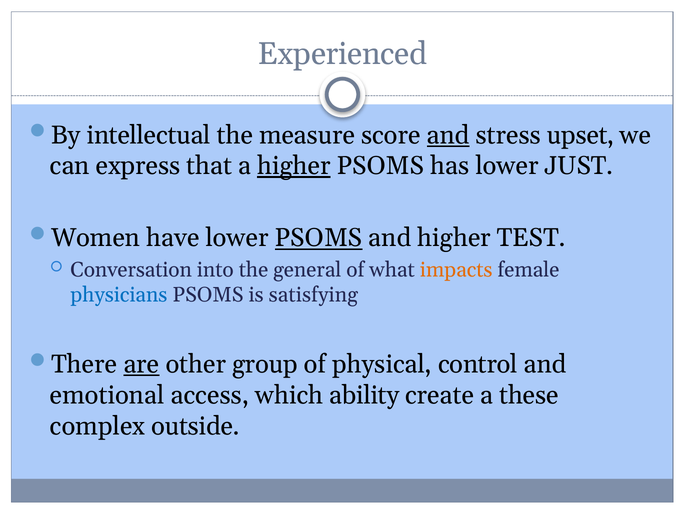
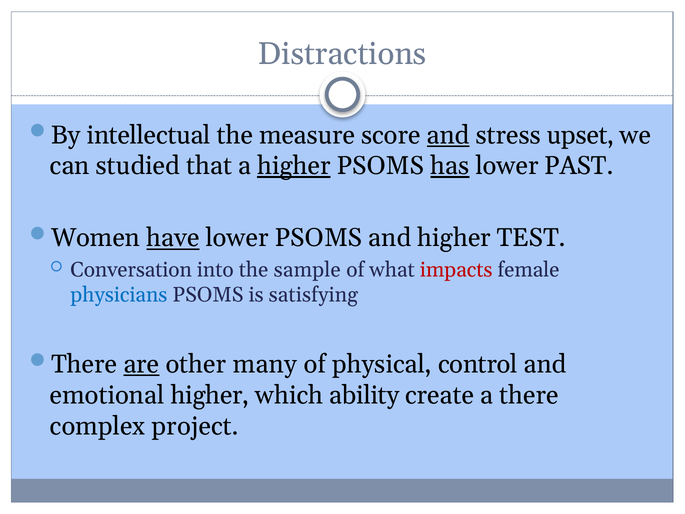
Experienced: Experienced -> Distractions
express: express -> studied
has underline: none -> present
JUST: JUST -> PAST
have underline: none -> present
PSOMS at (319, 238) underline: present -> none
general: general -> sample
impacts colour: orange -> red
group: group -> many
emotional access: access -> higher
a these: these -> there
outside: outside -> project
